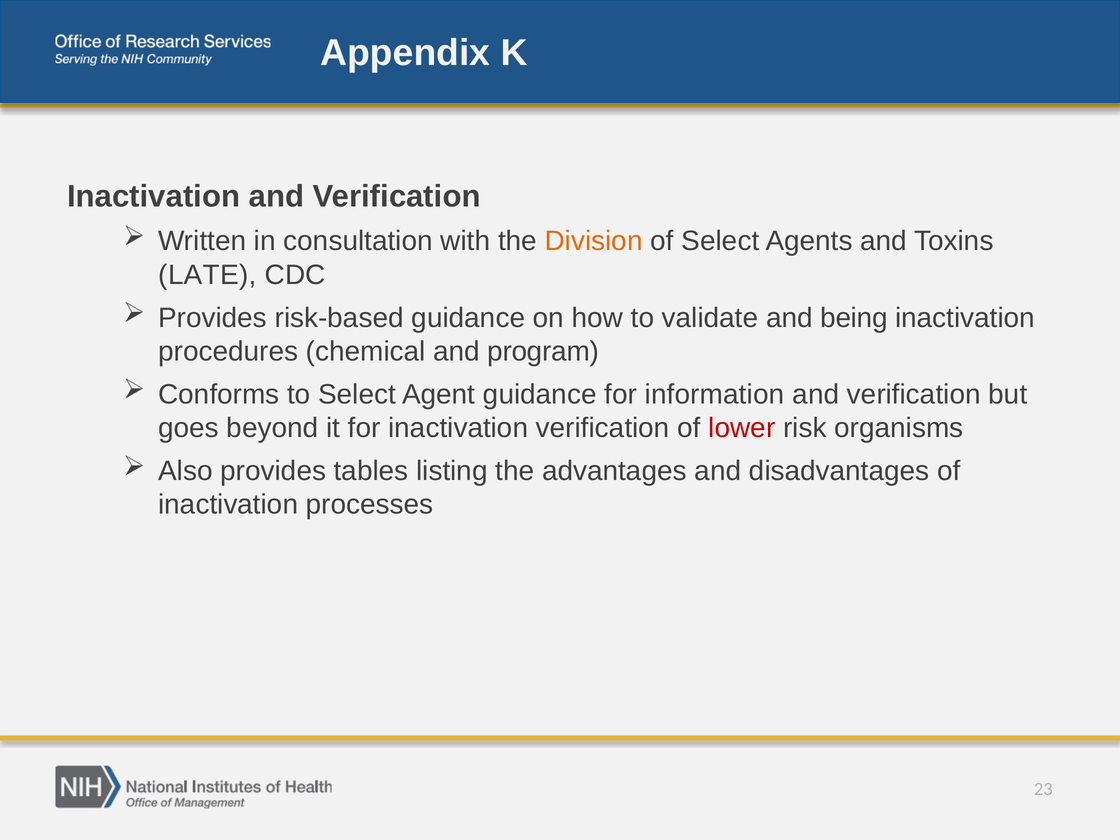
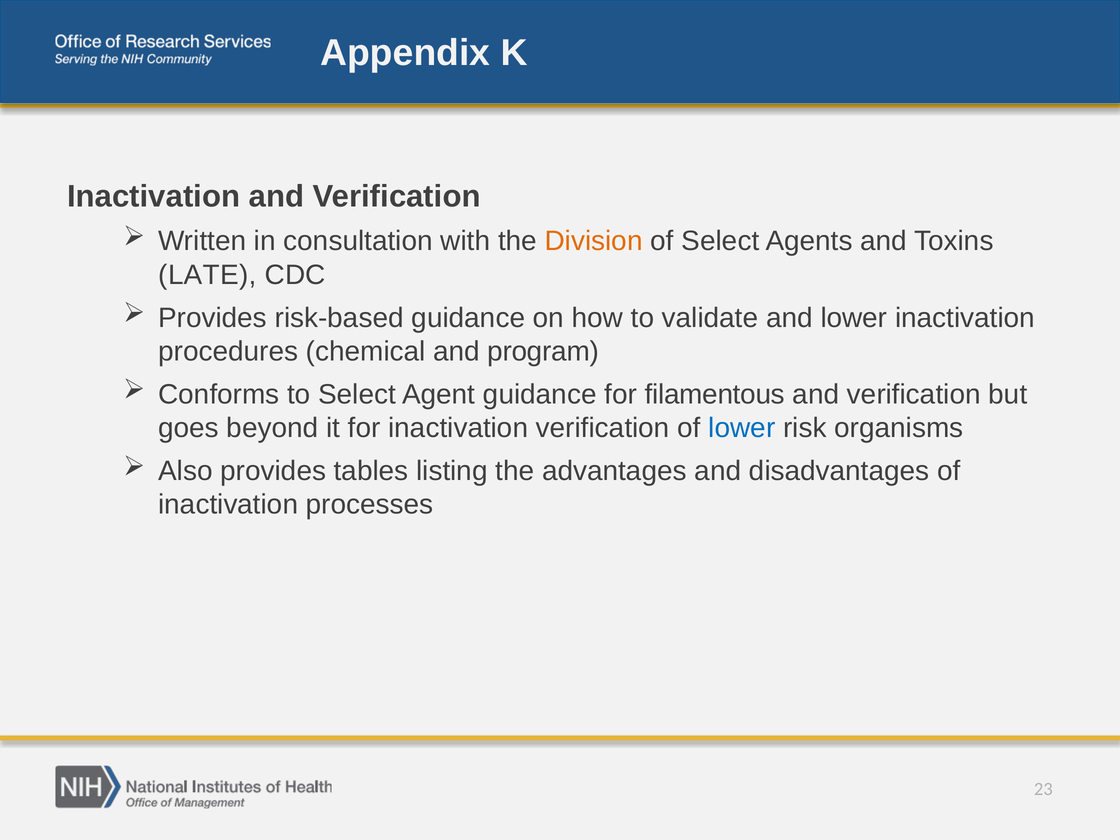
and being: being -> lower
information: information -> filamentous
lower at (742, 428) colour: red -> blue
